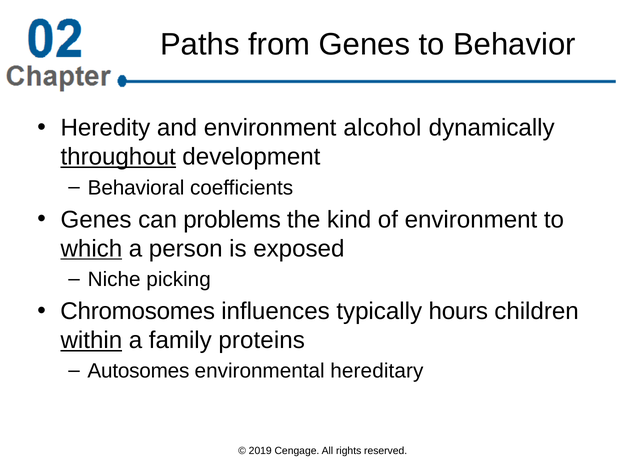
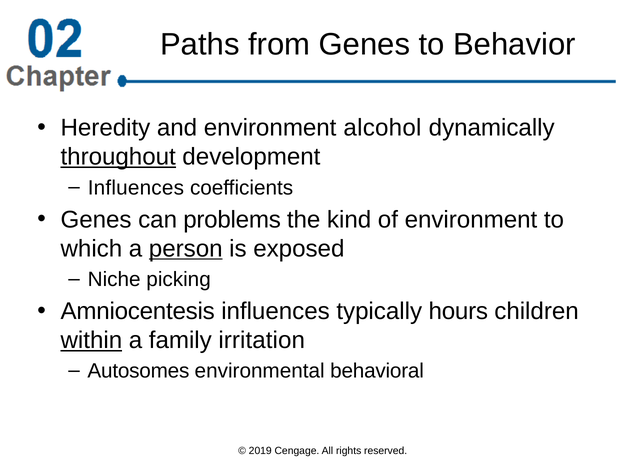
Behavioral at (136, 188): Behavioral -> Influences
which underline: present -> none
person underline: none -> present
Chromosomes: Chromosomes -> Amniocentesis
proteins: proteins -> irritation
hereditary: hereditary -> behavioral
